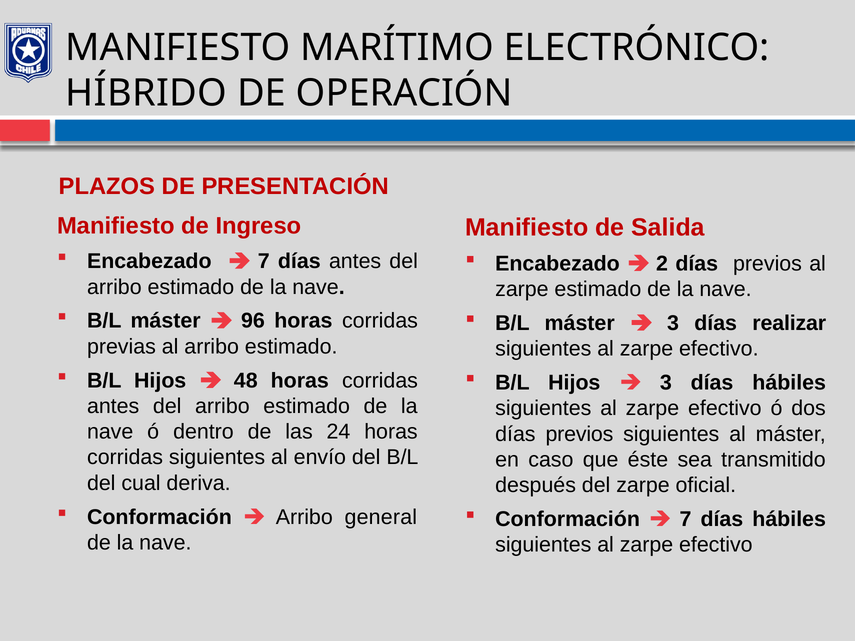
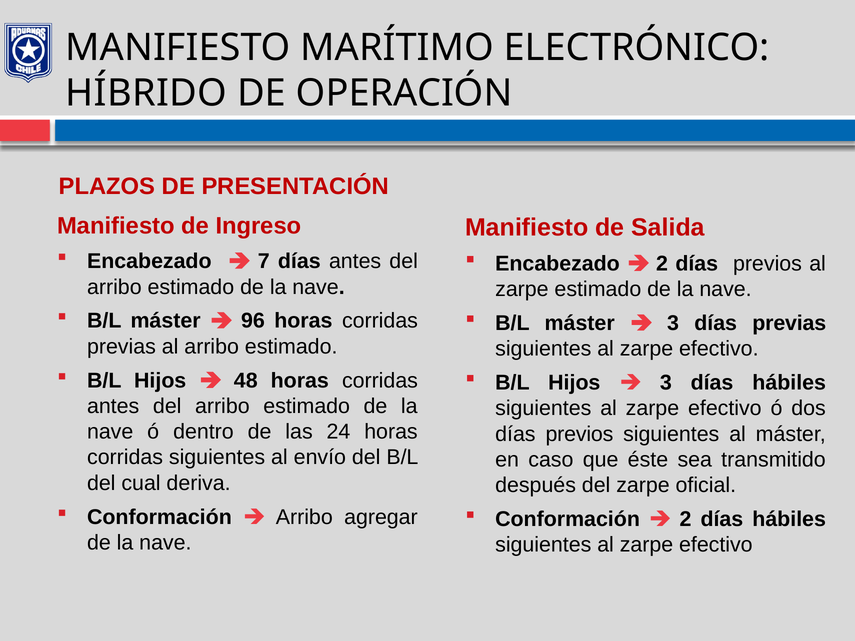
días realizar: realizar -> previas
general: general -> agregar
7 at (685, 519): 7 -> 2
